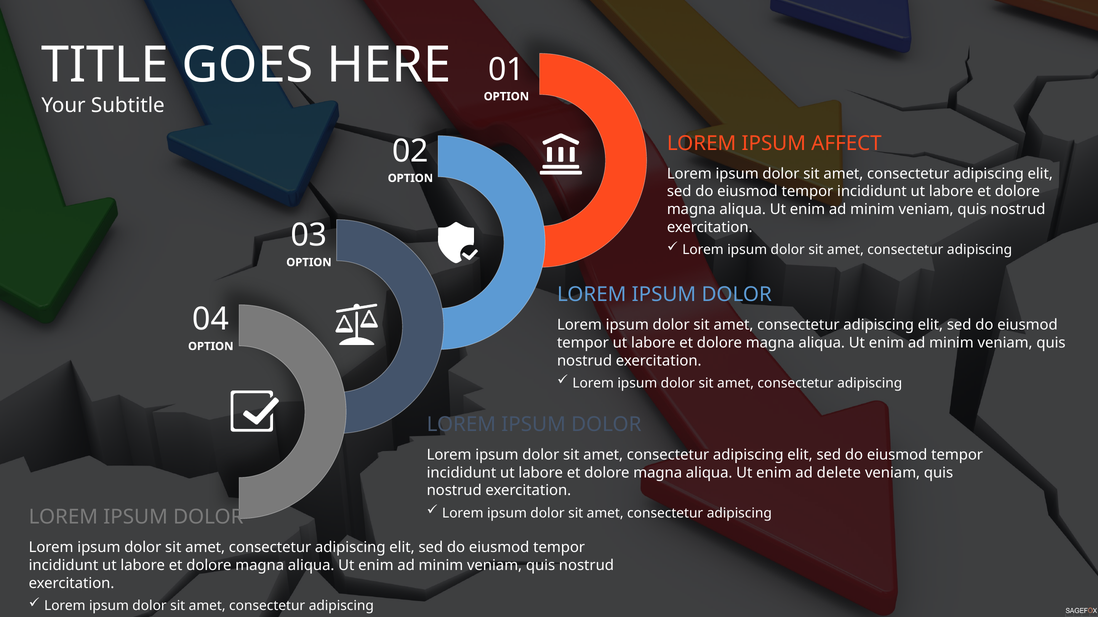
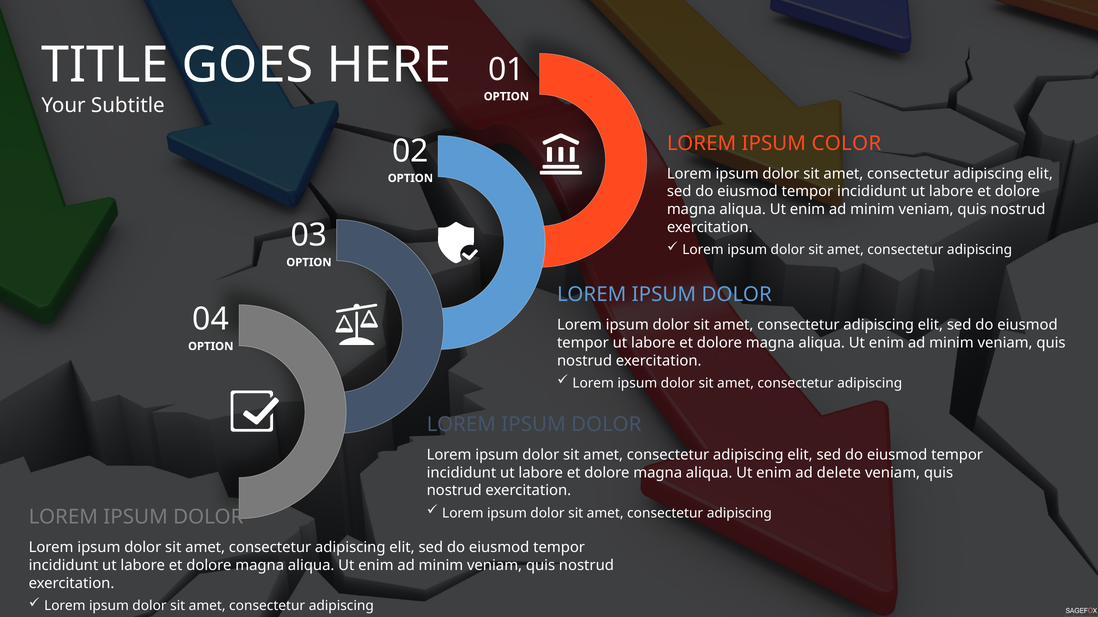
AFFECT: AFFECT -> COLOR
